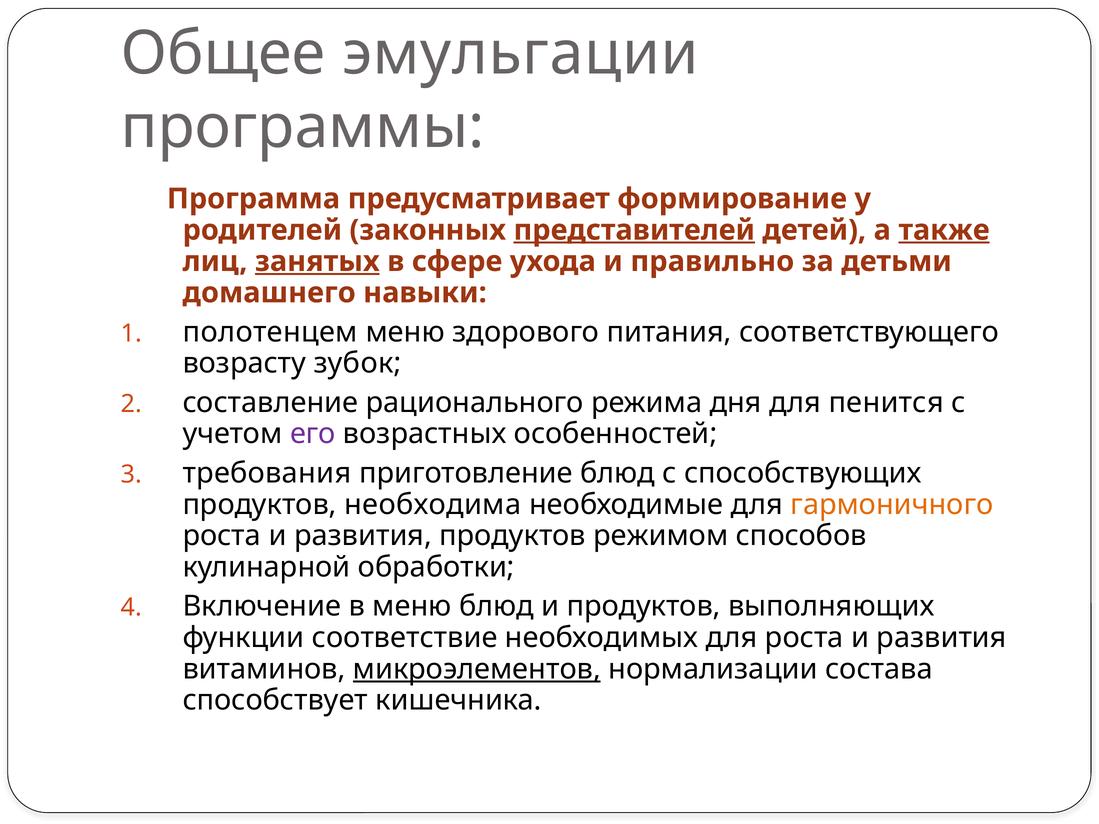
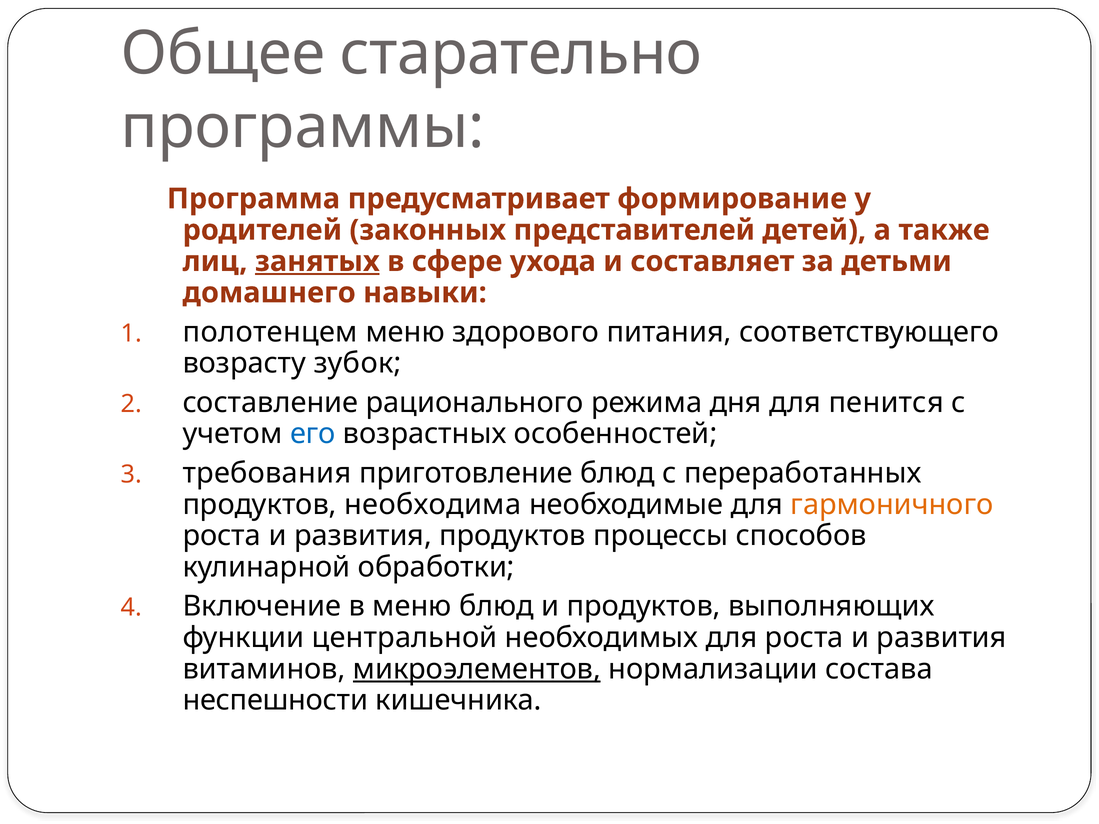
эмульгации: эмульгации -> старательно
представителей underline: present -> none
также underline: present -> none
правильно: правильно -> составляет
его colour: purple -> blue
способствующих: способствующих -> переработанных
режимом: режимом -> процессы
соответствие: соответствие -> центральной
способствует: способствует -> неспешности
